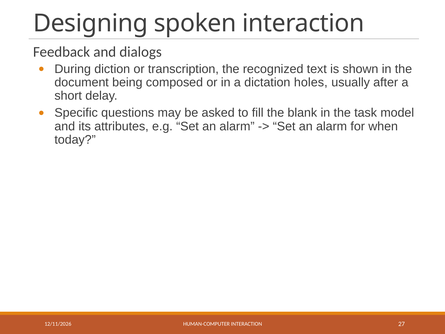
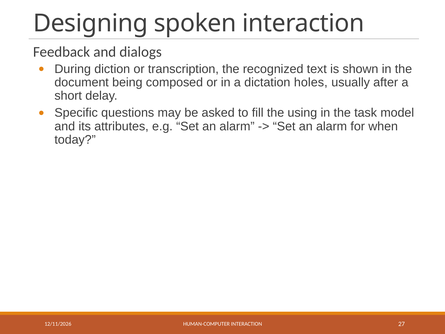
blank: blank -> using
